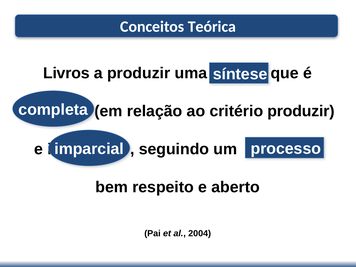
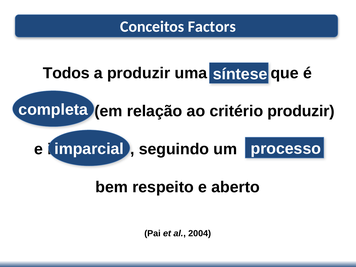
Teórica: Teórica -> Factors
Livros: Livros -> Todos
